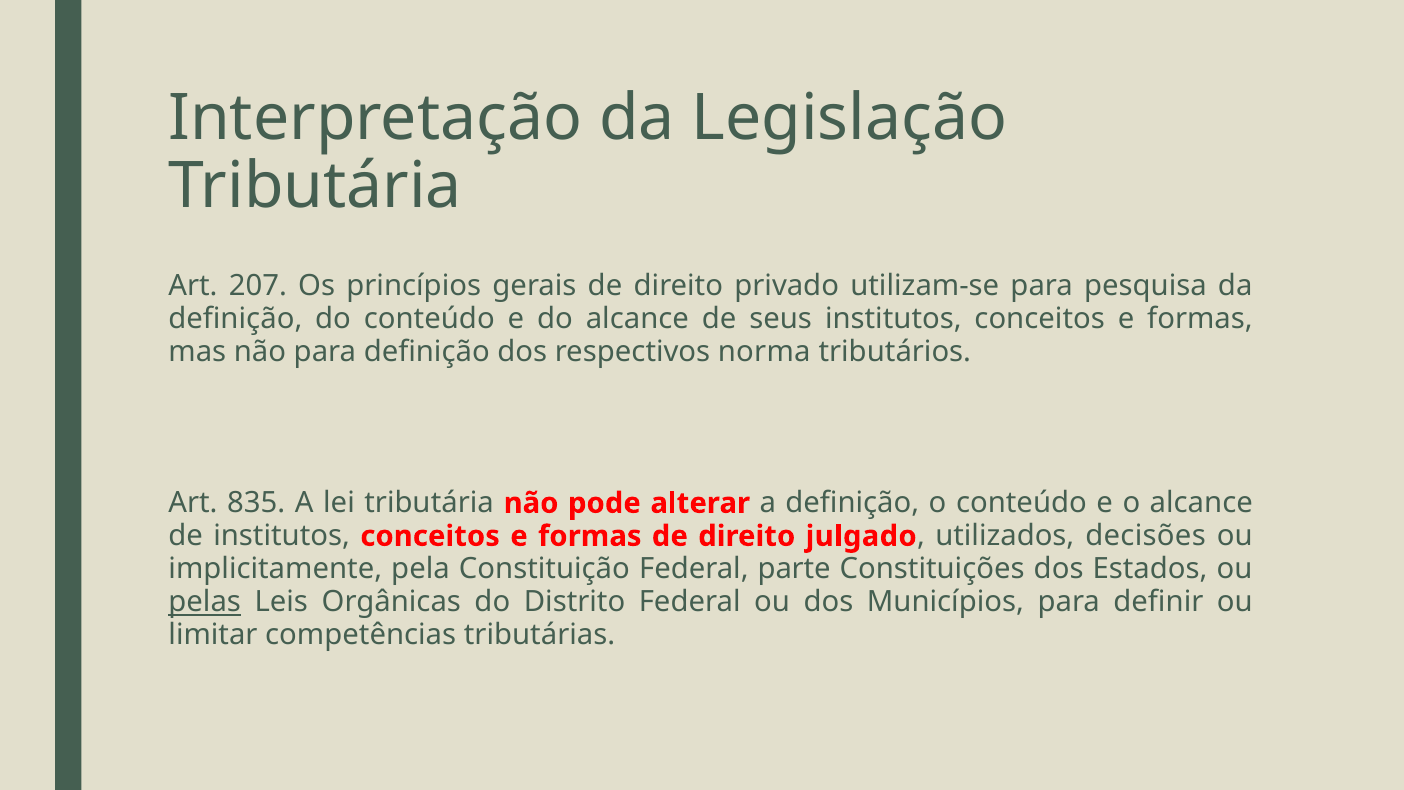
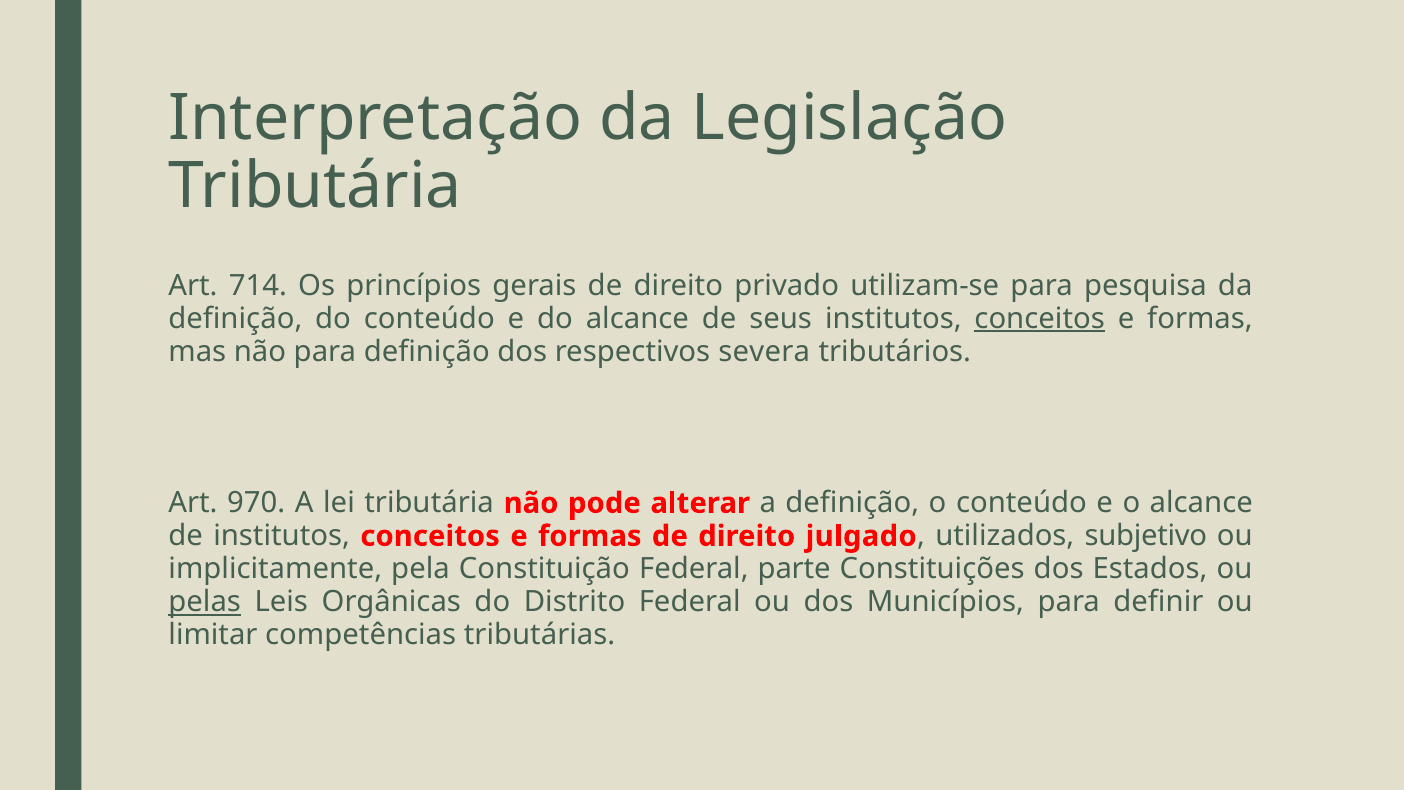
207: 207 -> 714
conceitos at (1040, 318) underline: none -> present
norma: norma -> severa
835: 835 -> 970
decisões: decisões -> subjetivo
